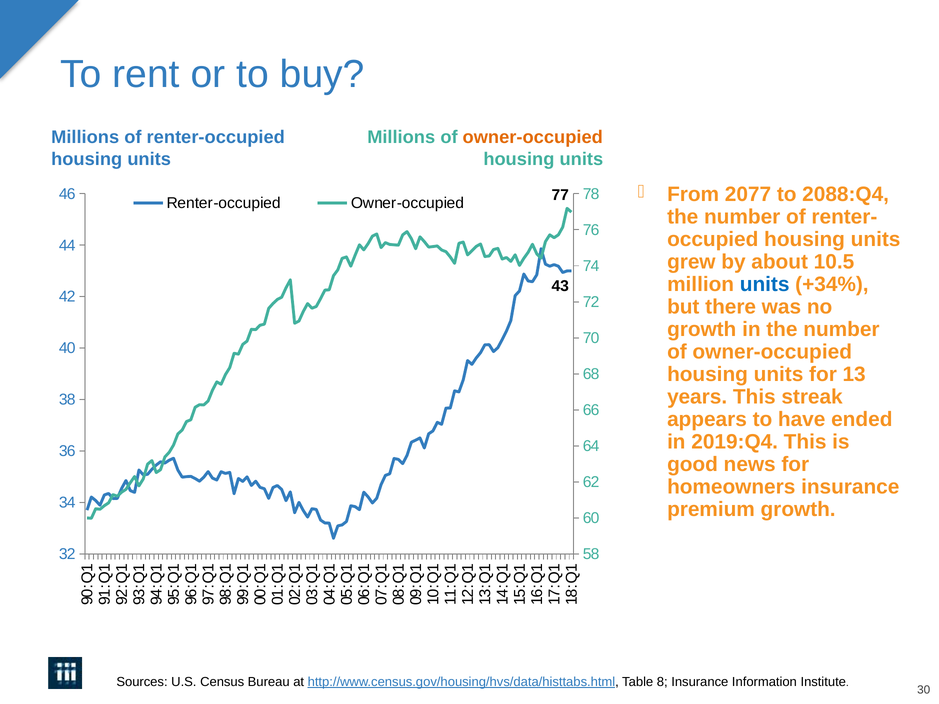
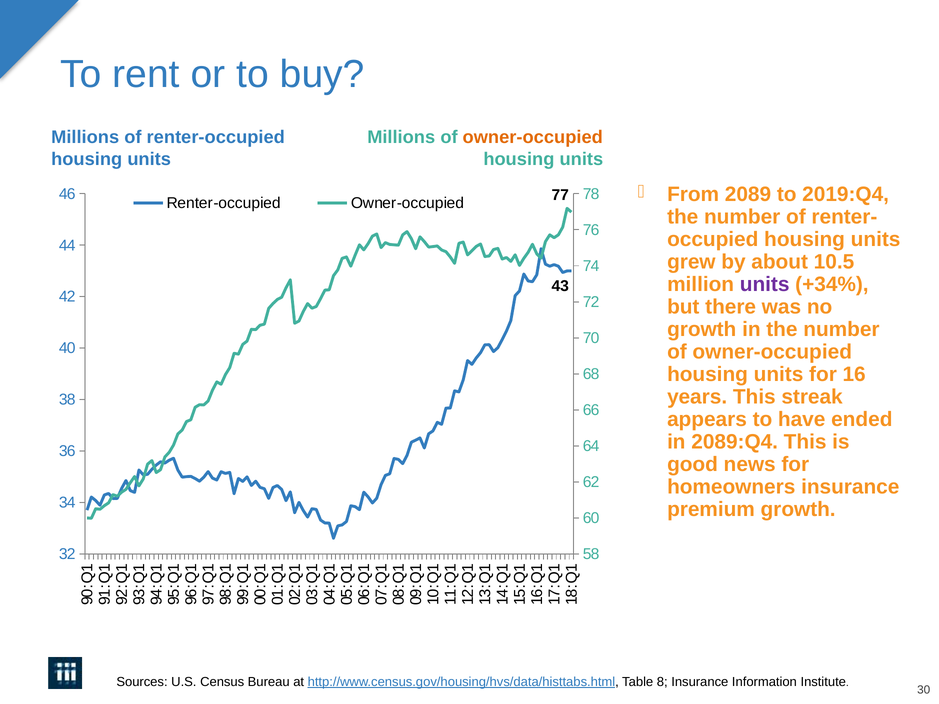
2077: 2077 -> 2089
2088:Q4: 2088:Q4 -> 2019:Q4
units at (765, 284) colour: blue -> purple
13: 13 -> 16
2019:Q4: 2019:Q4 -> 2089:Q4
